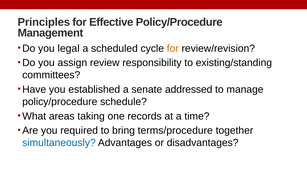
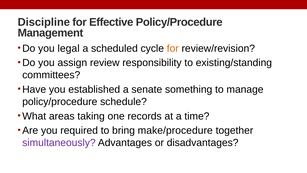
Principles: Principles -> Discipline
addressed: addressed -> something
terms/procedure: terms/procedure -> make/procedure
simultaneously colour: blue -> purple
